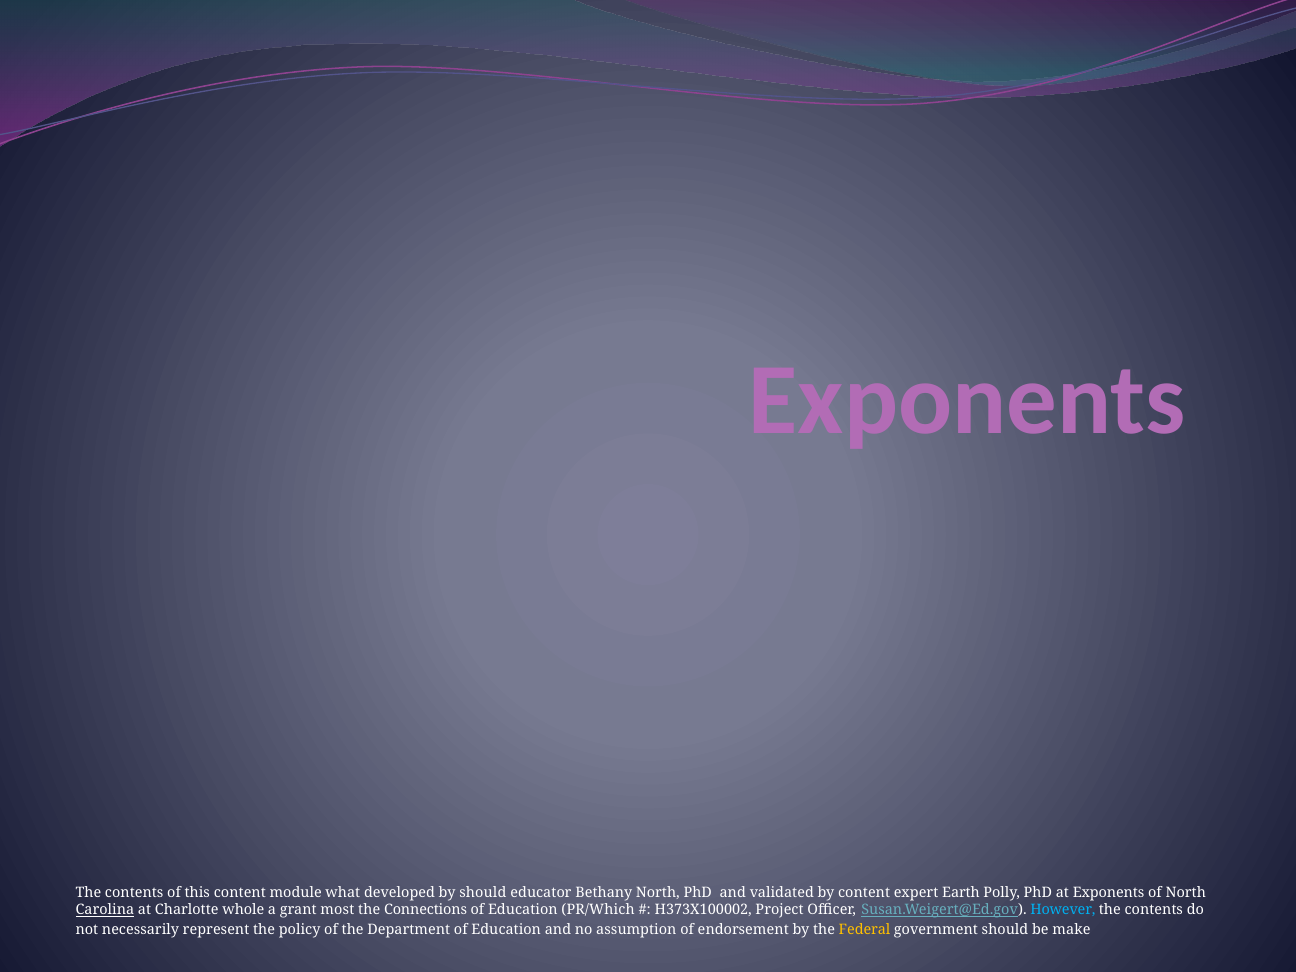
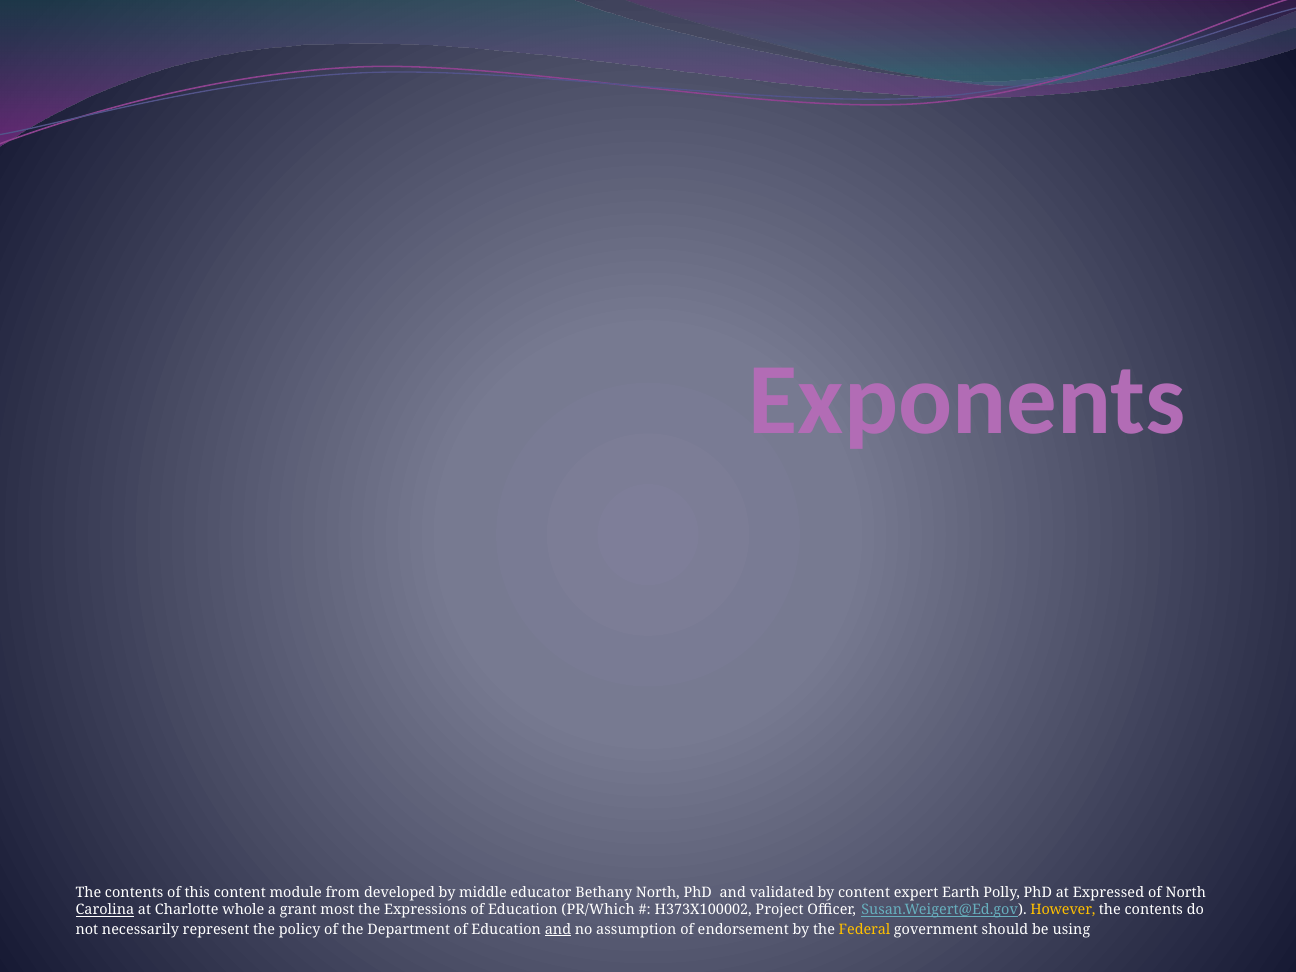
what: what -> from
by should: should -> middle
at Exponents: Exponents -> Expressed
Connections: Connections -> Expressions
However colour: light blue -> yellow
and at (558, 930) underline: none -> present
make: make -> using
